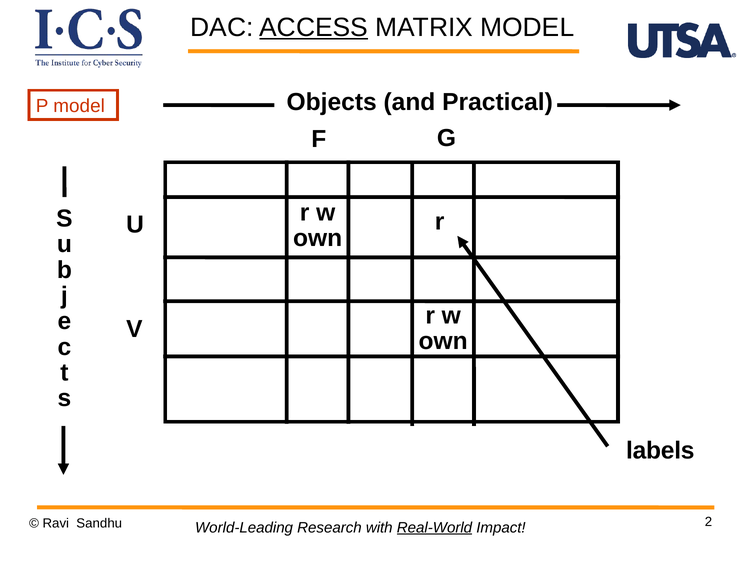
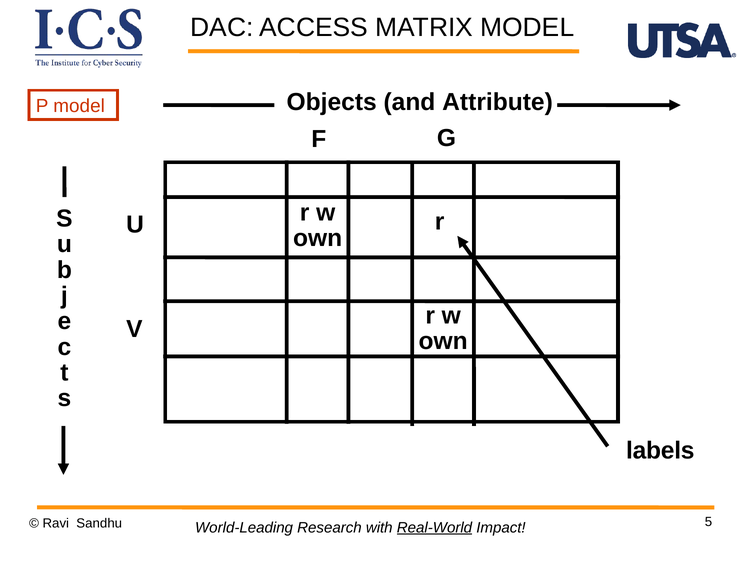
ACCESS underline: present -> none
Practical: Practical -> Attribute
2: 2 -> 5
